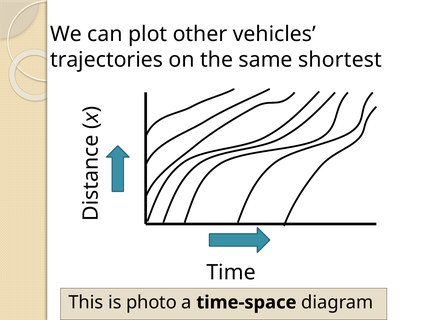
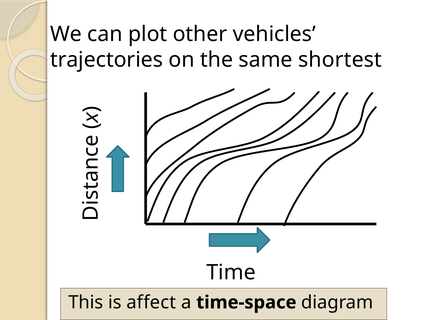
photo: photo -> affect
